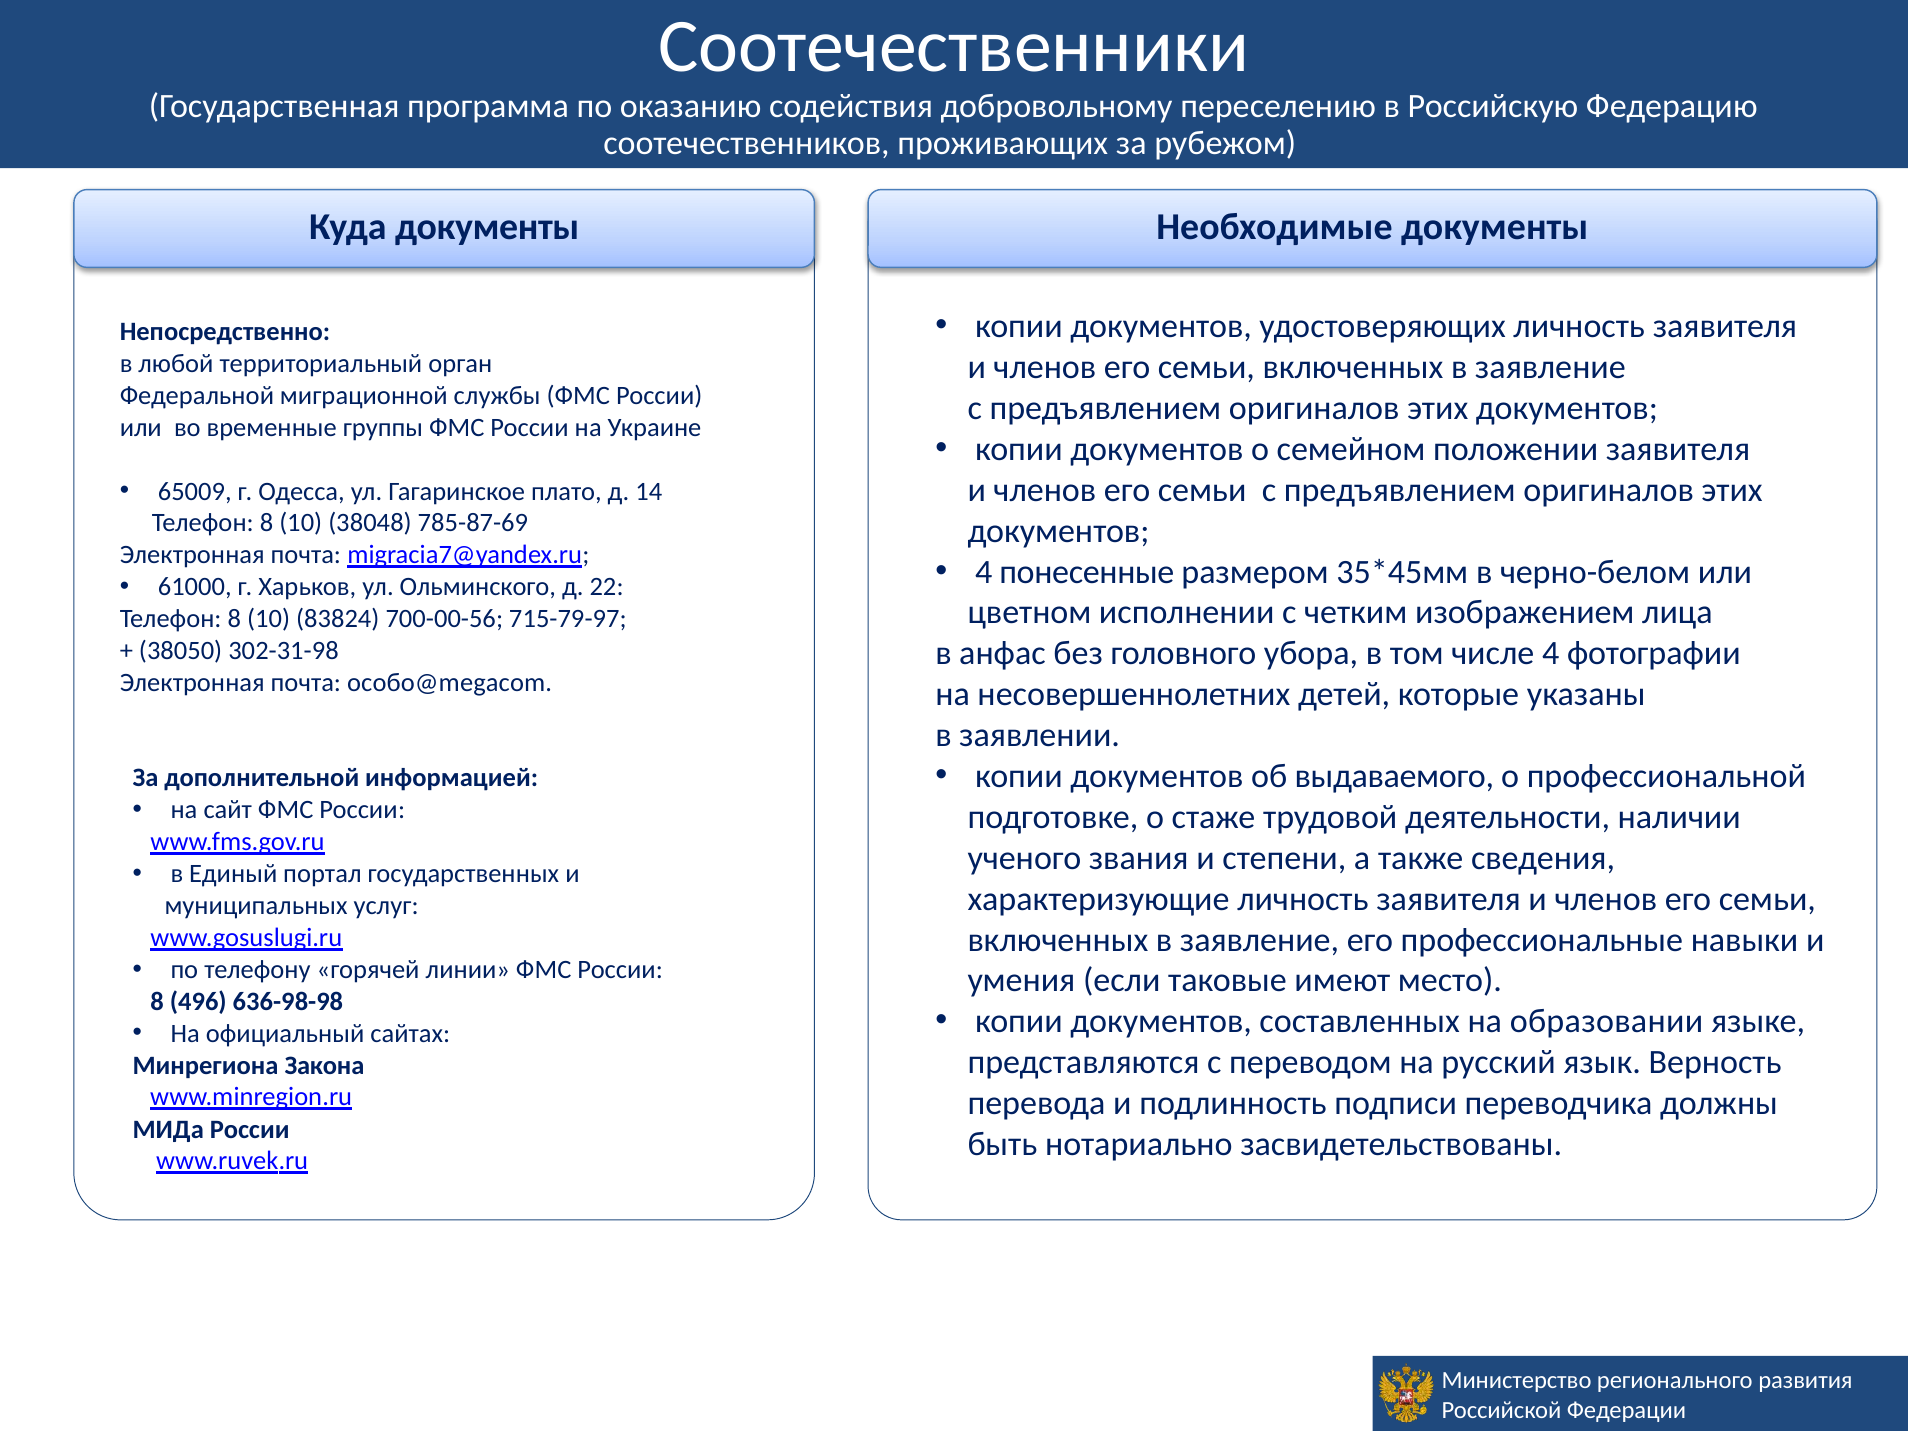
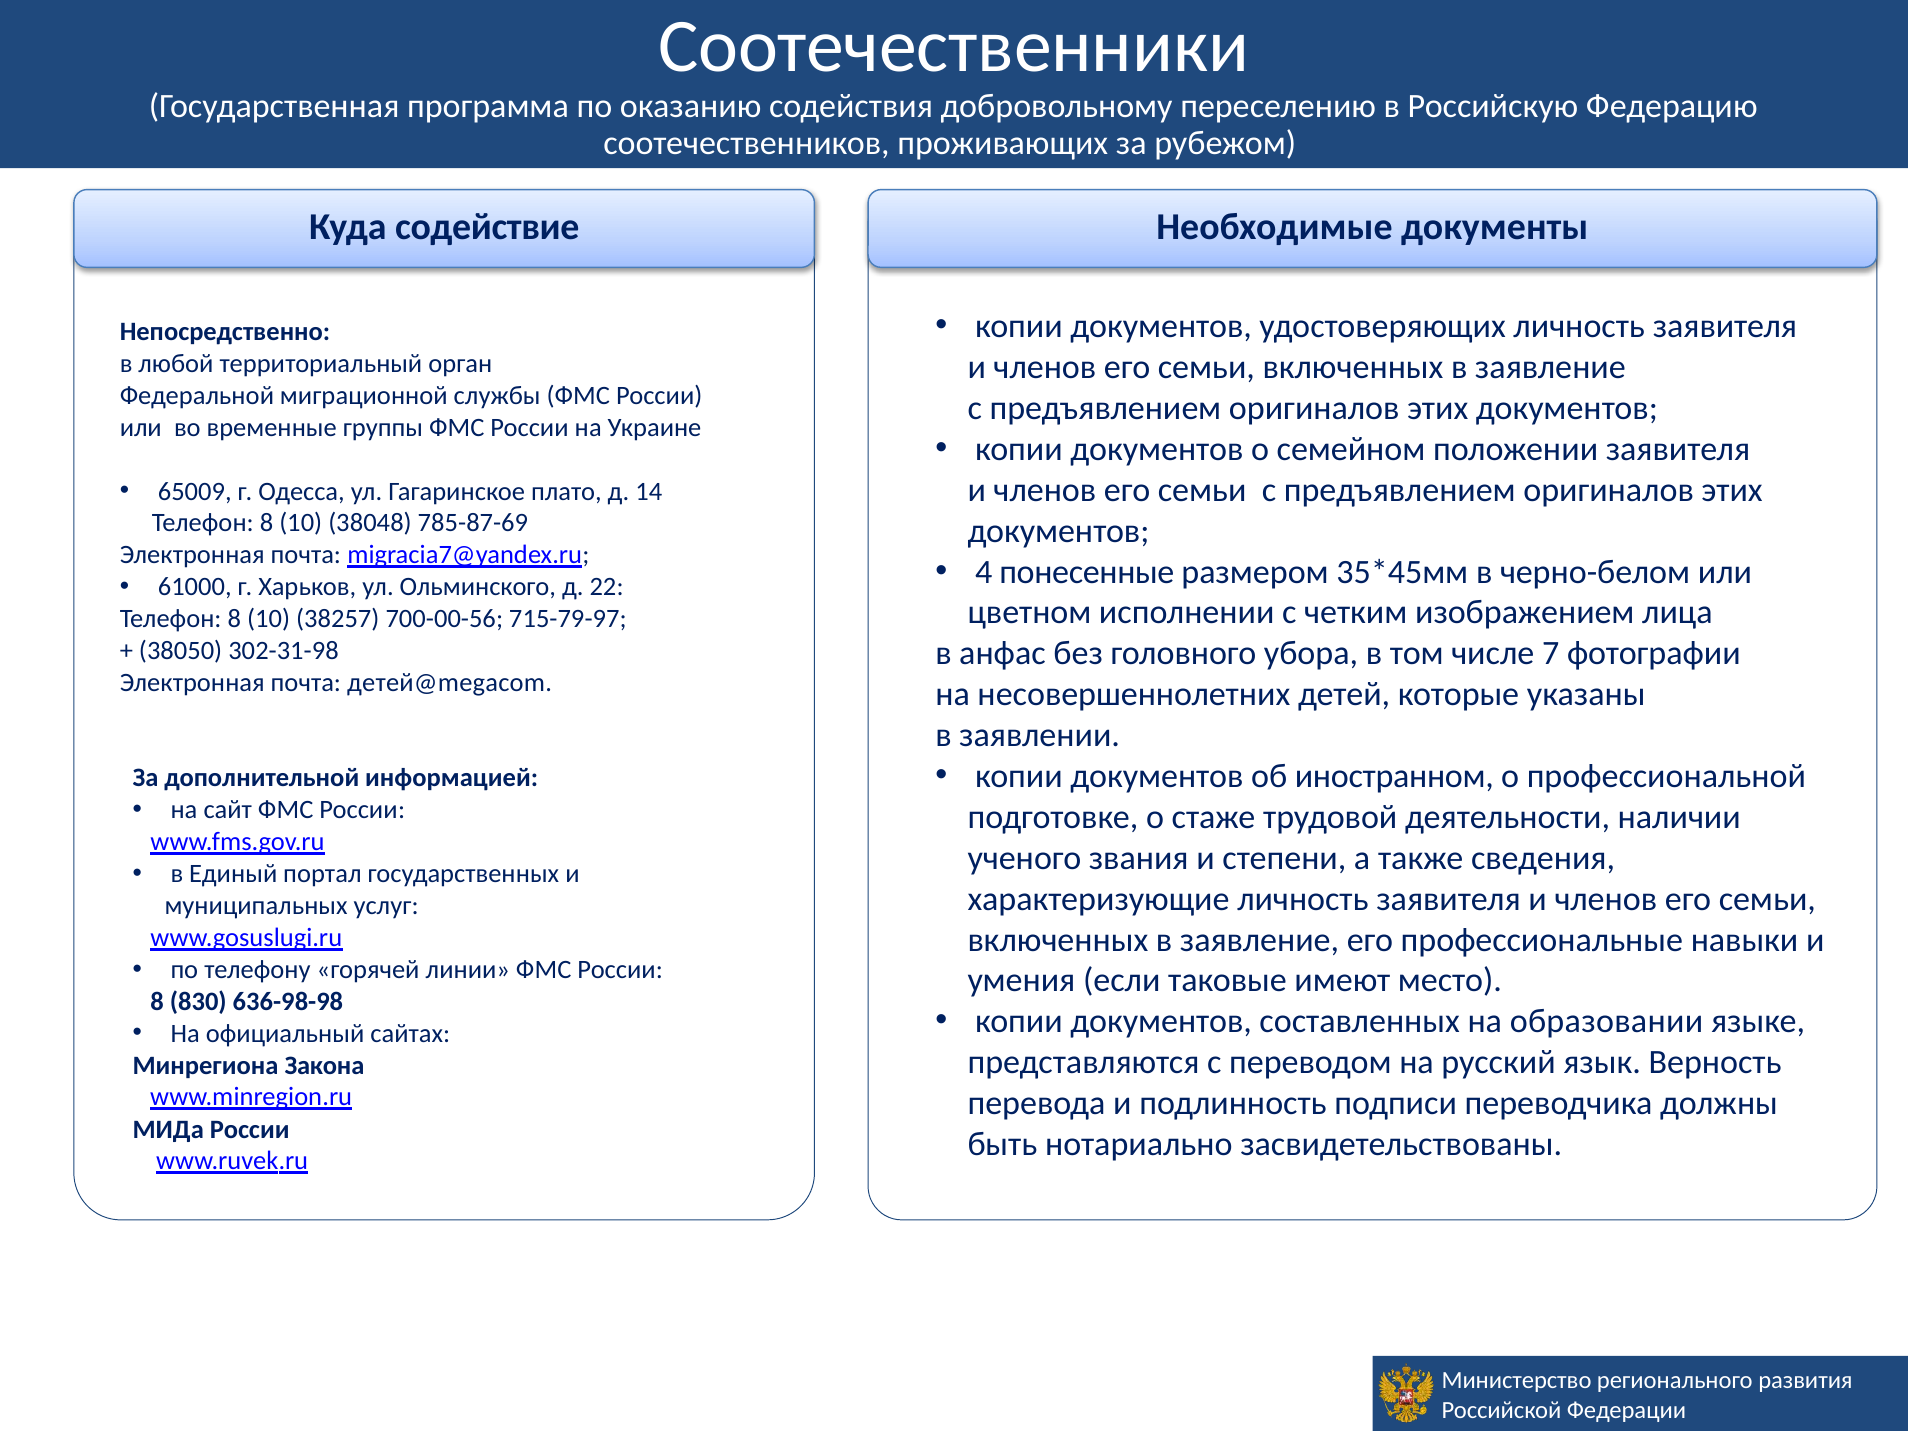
Куда документы: документы -> содействие
83824: 83824 -> 38257
числе 4: 4 -> 7
особо@megacom: особо@megacom -> детей@megacom
выдаваемого: выдаваемого -> иностранном
496: 496 -> 830
